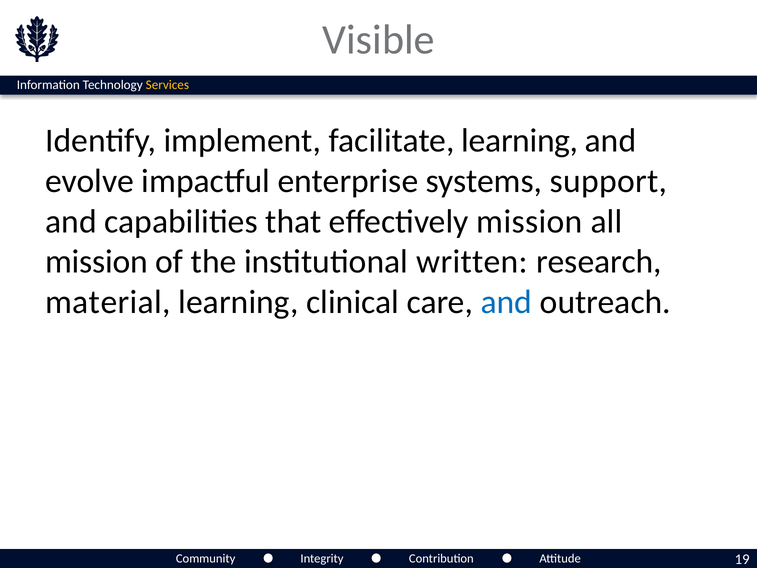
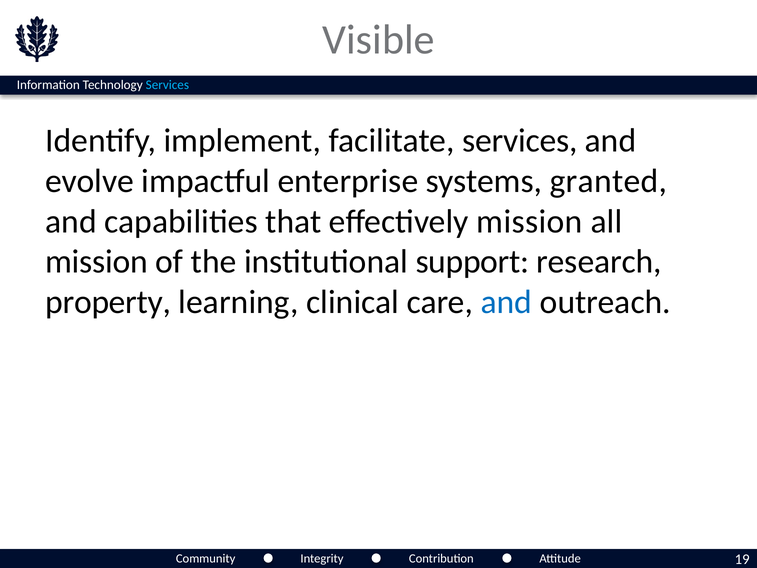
Services at (167, 85) colour: yellow -> light blue
facilitate learning: learning -> services
support: support -> granted
written: written -> support
material: material -> property
